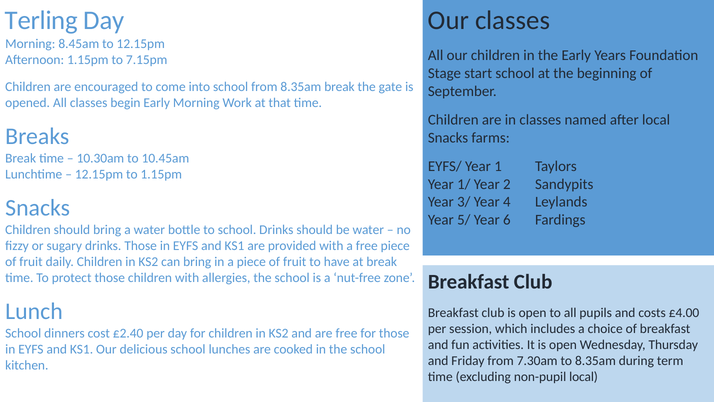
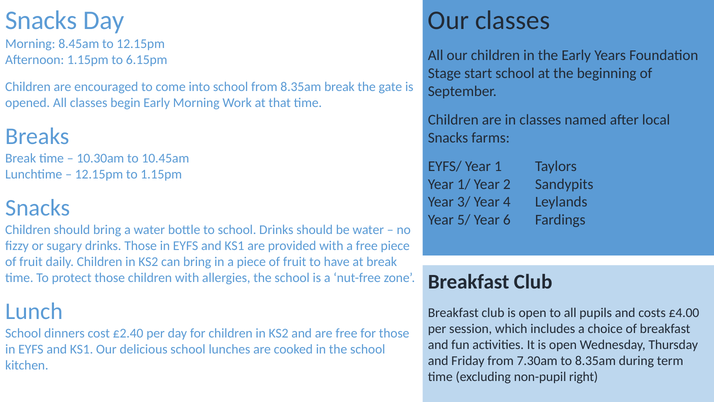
Terling at (41, 21): Terling -> Snacks
7.15pm: 7.15pm -> 6.15pm
non-pupil local: local -> right
